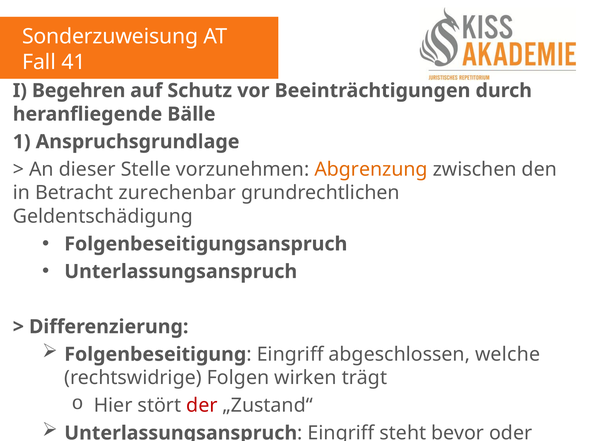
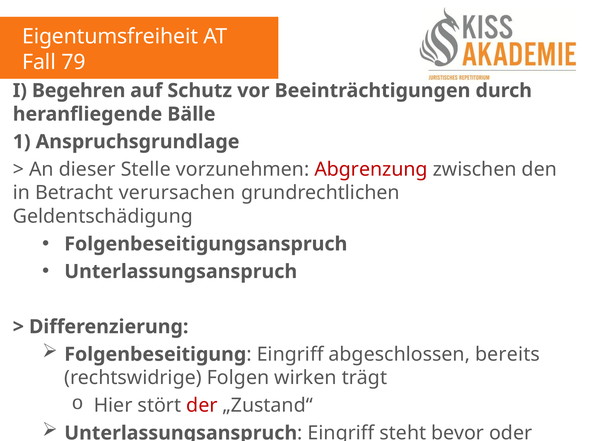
Sonderzuweisung: Sonderzuweisung -> Eigentumsfreiheit
41: 41 -> 79
Abgrenzung colour: orange -> red
zurechenbar: zurechenbar -> verursachen
welche: welche -> bereits
